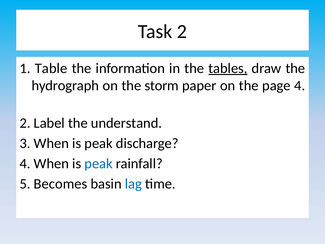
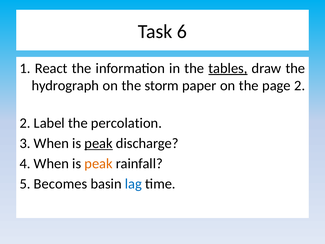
Task 2: 2 -> 6
Table: Table -> React
page 4: 4 -> 2
understand: understand -> percolation
peak at (99, 143) underline: none -> present
peak at (99, 164) colour: blue -> orange
